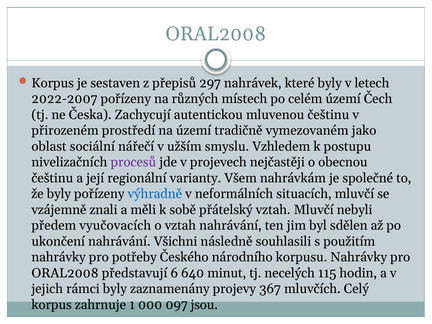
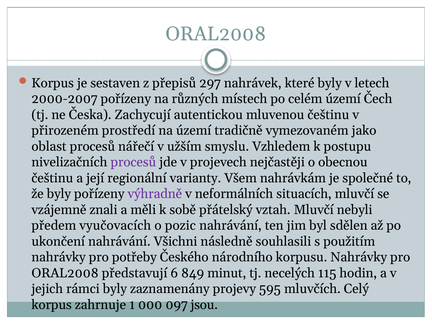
2022-2007: 2022-2007 -> 2000-2007
oblast sociální: sociální -> procesů
výhradně colour: blue -> purple
o vztah: vztah -> pozic
640: 640 -> 849
367: 367 -> 595
